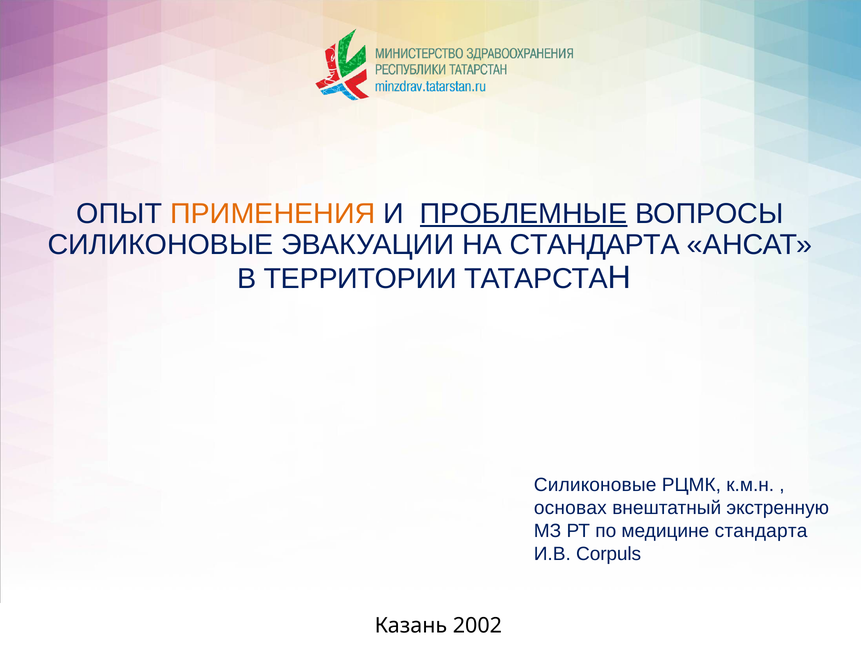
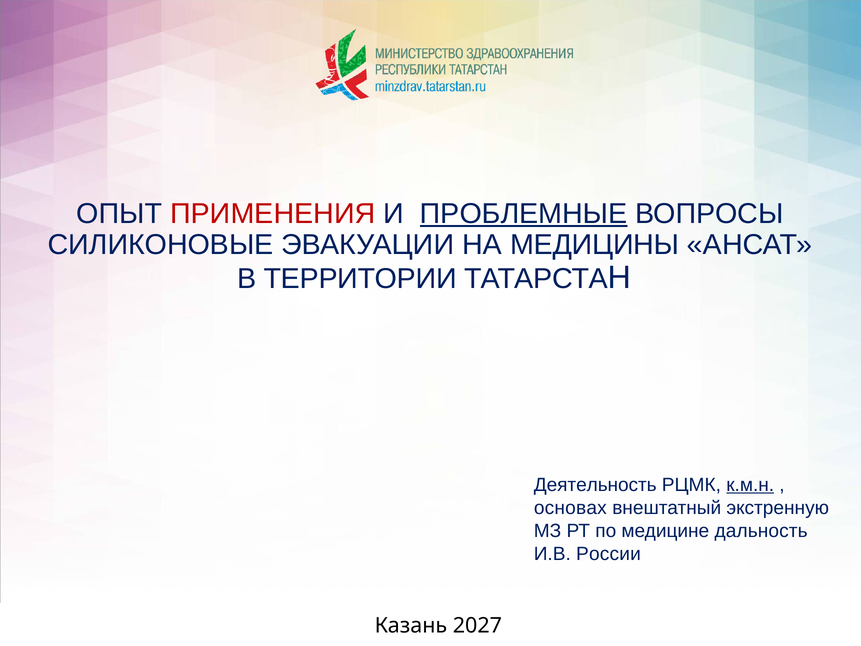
ПРИМЕНЕНИЯ colour: orange -> red
НА СТАНДАРТА: СТАНДАРТА -> МЕДИЦИНЫ
Силиконовые at (595, 485): Силиконовые -> Деятельность
к.м.н underline: none -> present
медицине стандарта: стандарта -> дальность
Corpuls: Corpuls -> России
2002: 2002 -> 2027
